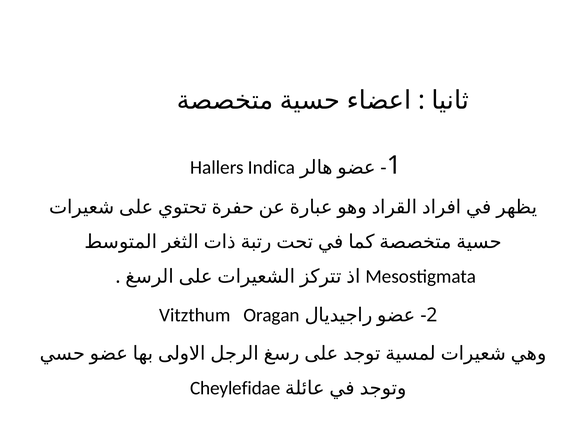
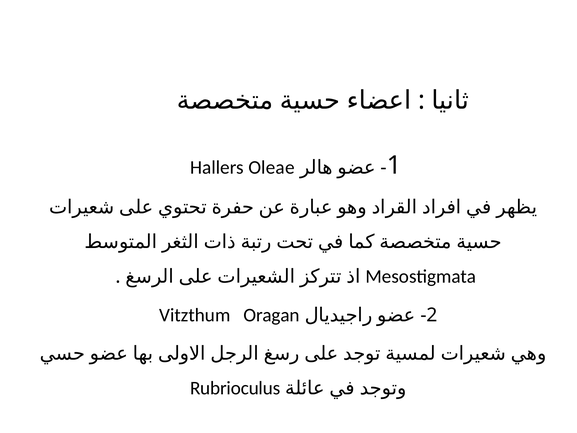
Indica: Indica -> Oleae
Cheylefidae: Cheylefidae -> Rubrioculus
